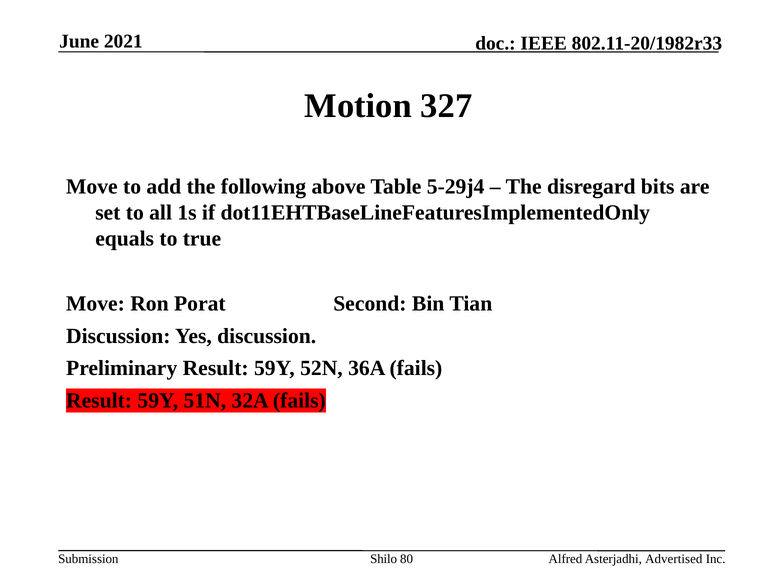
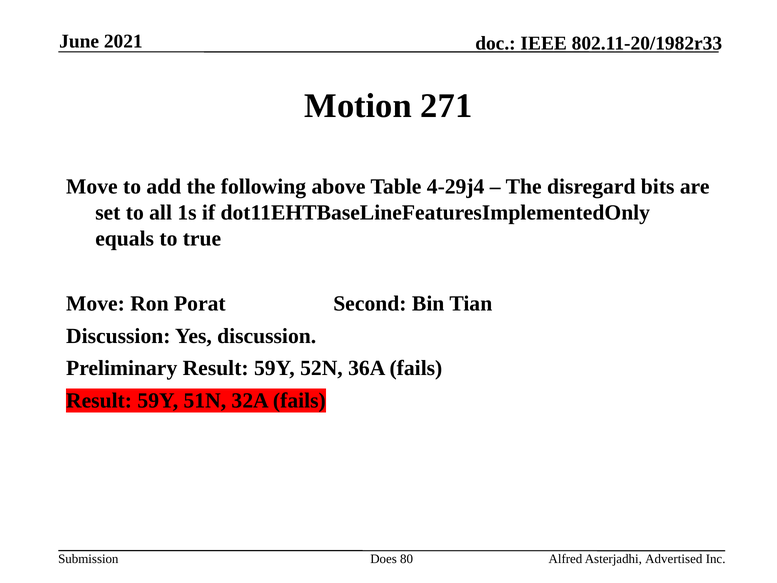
327: 327 -> 271
5-29j4: 5-29j4 -> 4-29j4
Shilo: Shilo -> Does
